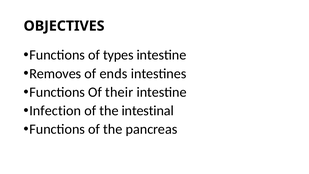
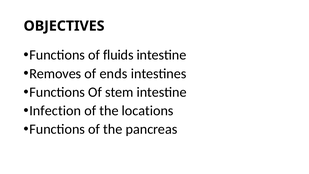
types: types -> fluids
their: their -> stem
intestinal: intestinal -> locations
